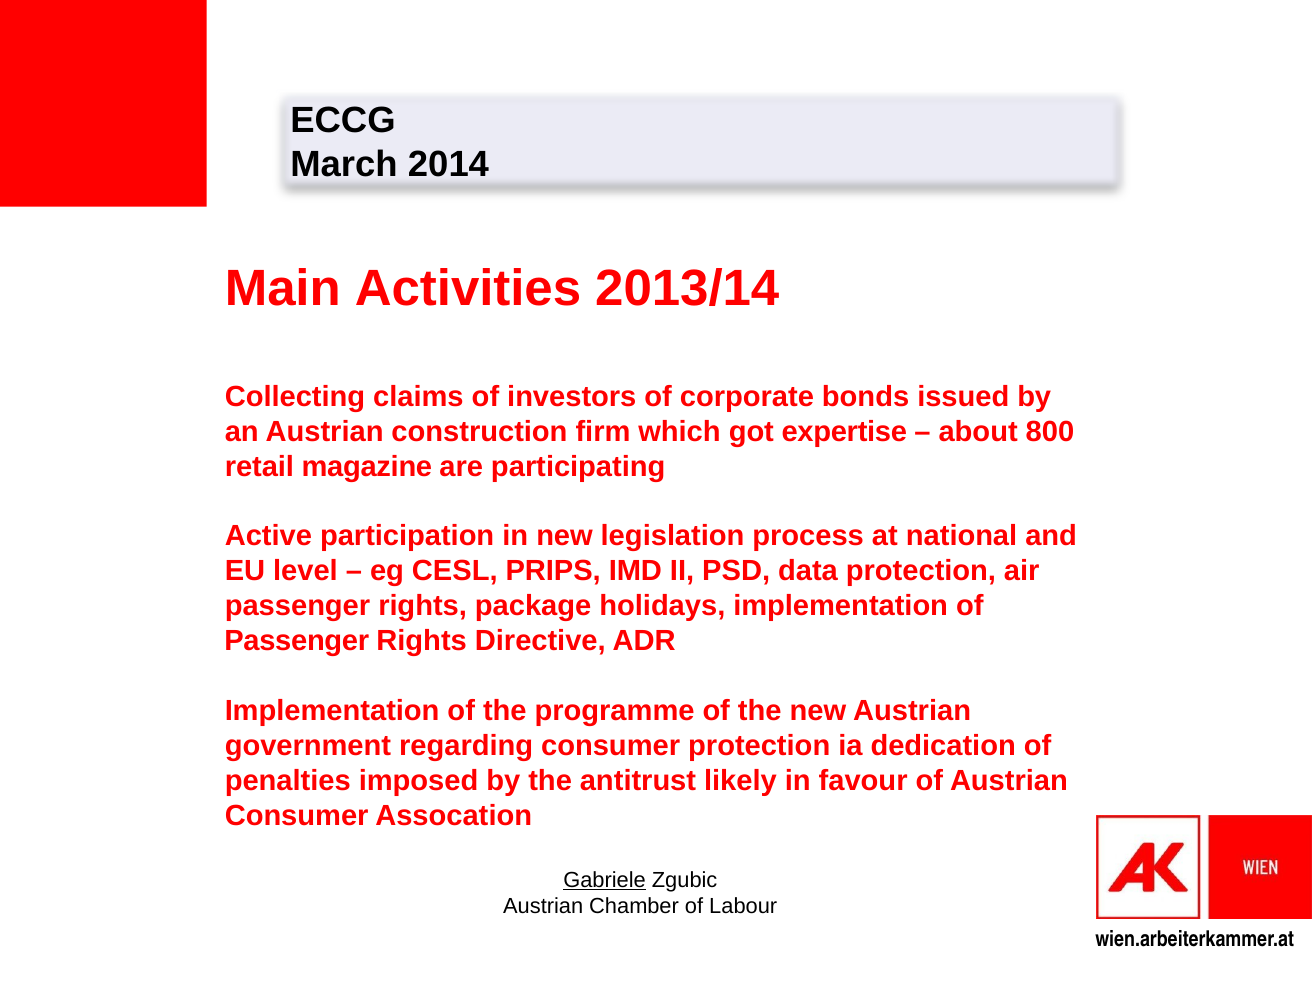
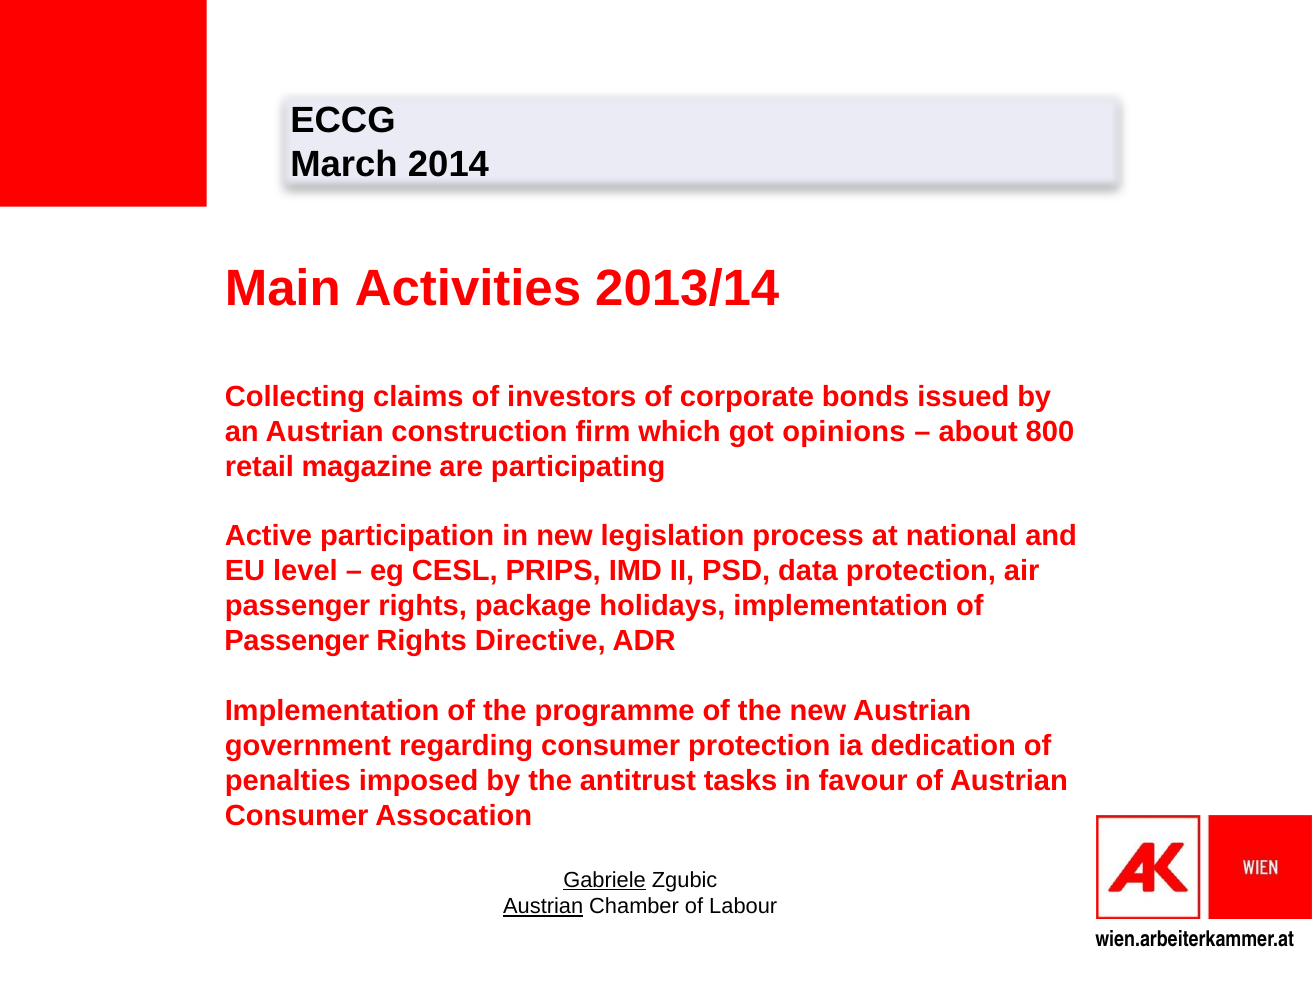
expertise: expertise -> opinions
likely: likely -> tasks
Austrian at (543, 907) underline: none -> present
